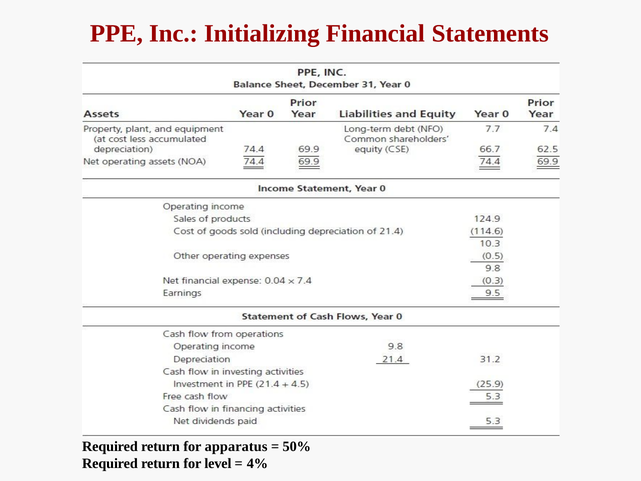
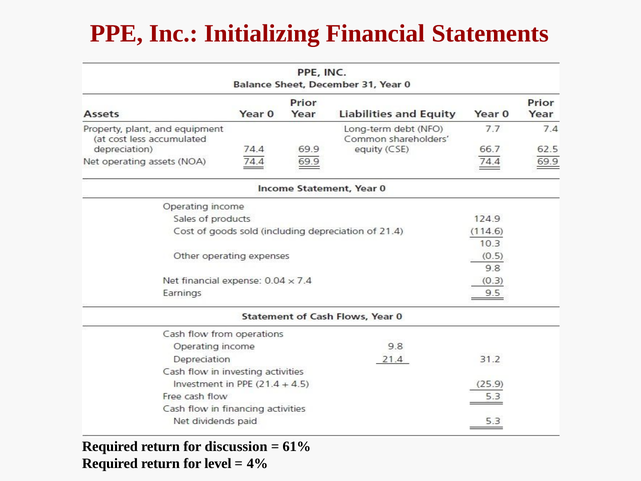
apparatus: apparatus -> discussion
50%: 50% -> 61%
